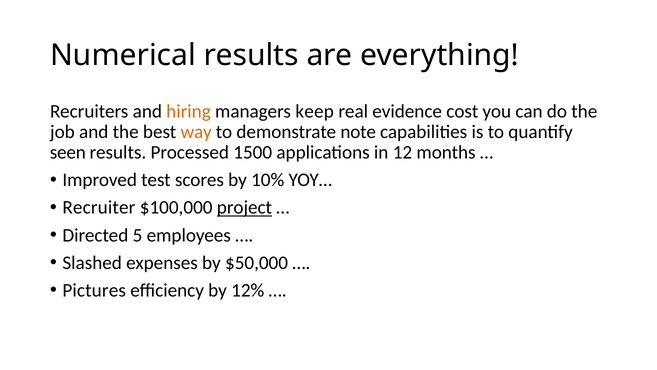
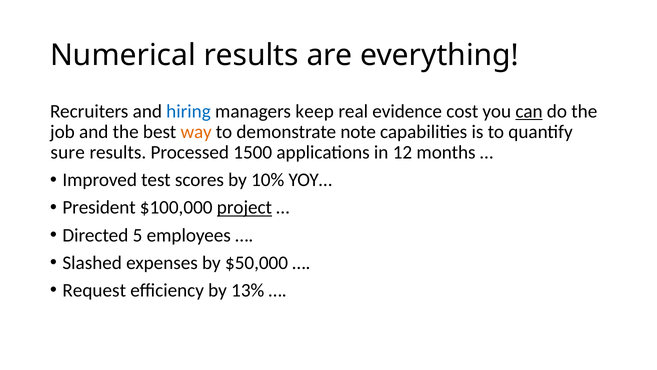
hiring colour: orange -> blue
can underline: none -> present
seen: seen -> sure
Recruiter: Recruiter -> President
Pictures: Pictures -> Request
12%: 12% -> 13%
